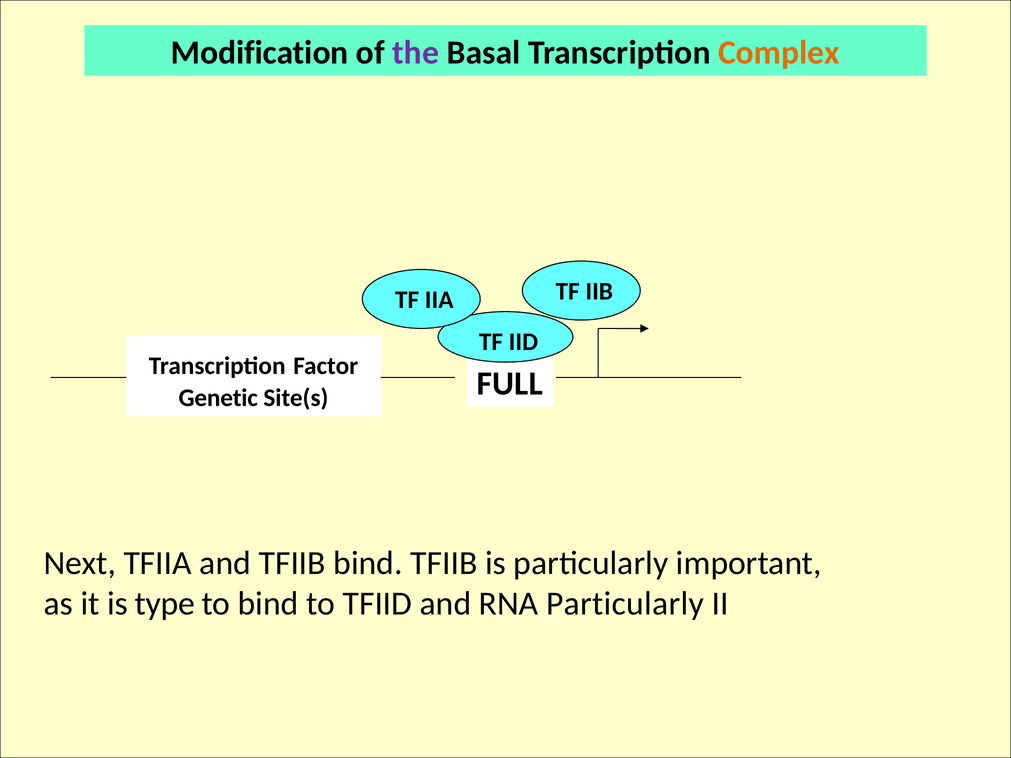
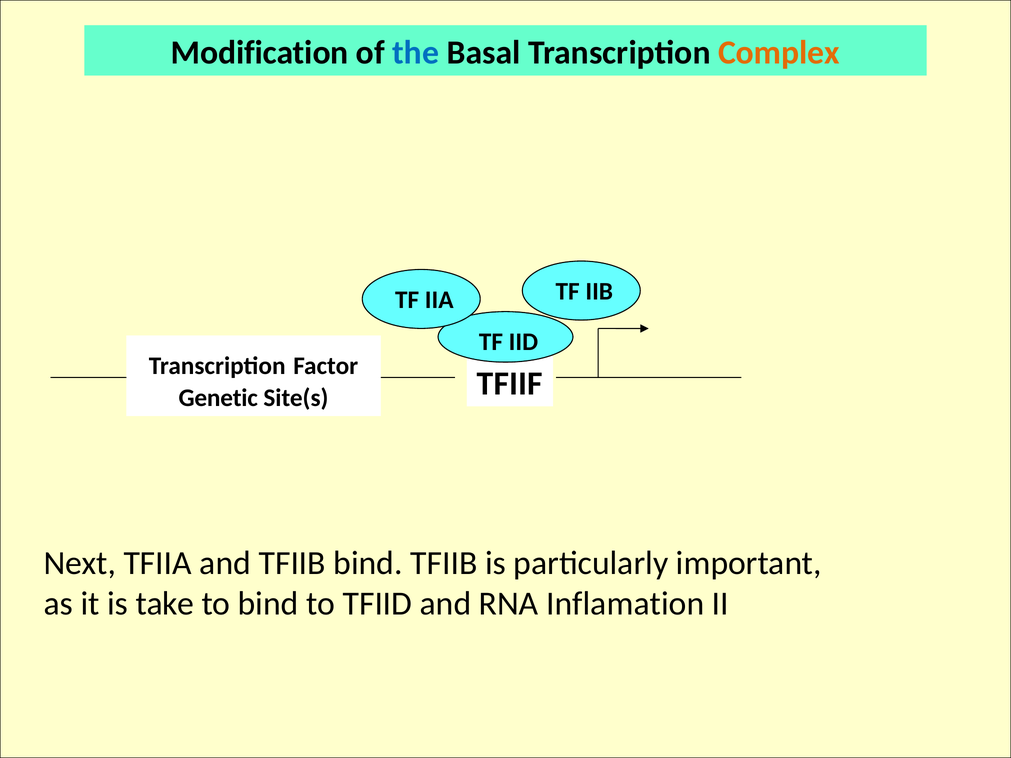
the at (416, 53) colour: purple -> blue
FULL: FULL -> TFIIF
type: type -> take
RNA Particularly: Particularly -> Inflamation
